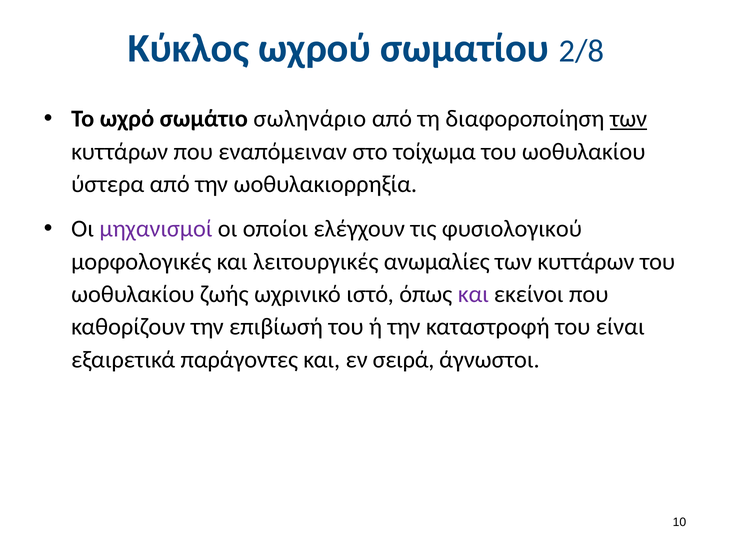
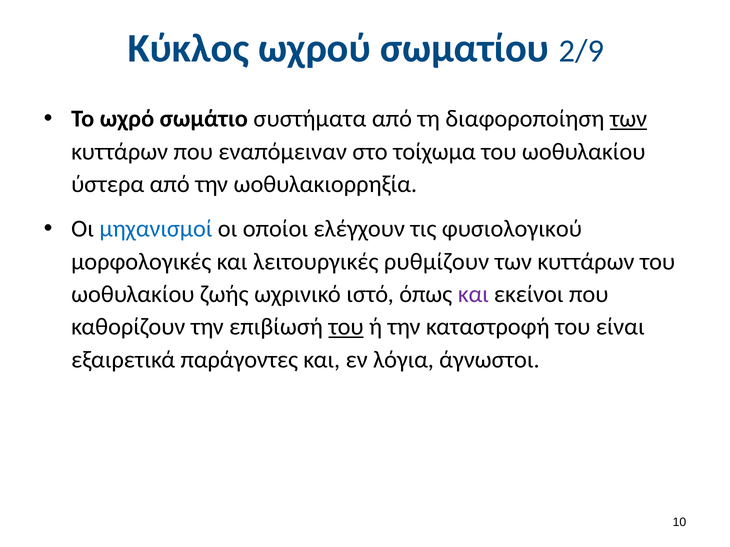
2/8: 2/8 -> 2/9
σωληνάριο: σωληνάριο -> συστήματα
μηχανισμοί colour: purple -> blue
ανωμαλίες: ανωμαλίες -> ρυθμίζουν
του at (346, 327) underline: none -> present
σειρά: σειρά -> λόγια
